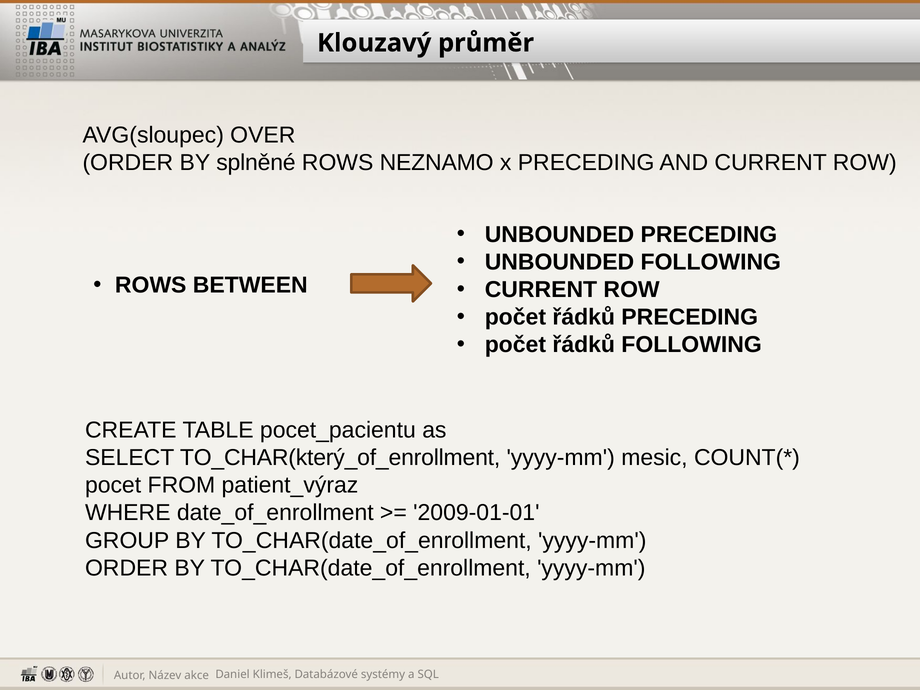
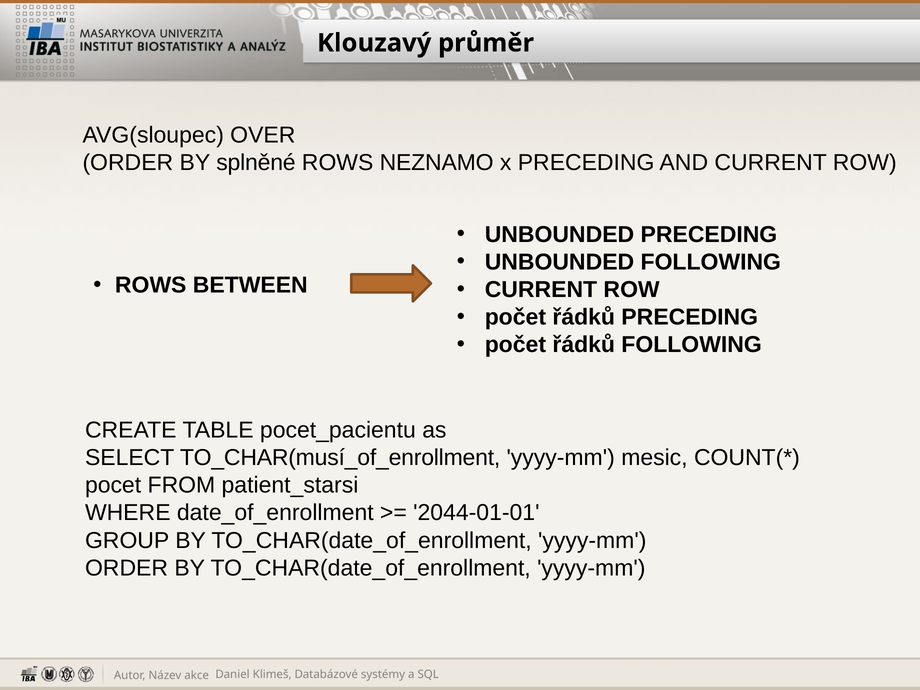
TO_CHAR(který_of_enrollment: TO_CHAR(který_of_enrollment -> TO_CHAR(musí_of_enrollment
patient_výraz: patient_výraz -> patient_starsi
2009-01-01: 2009-01-01 -> 2044-01-01
